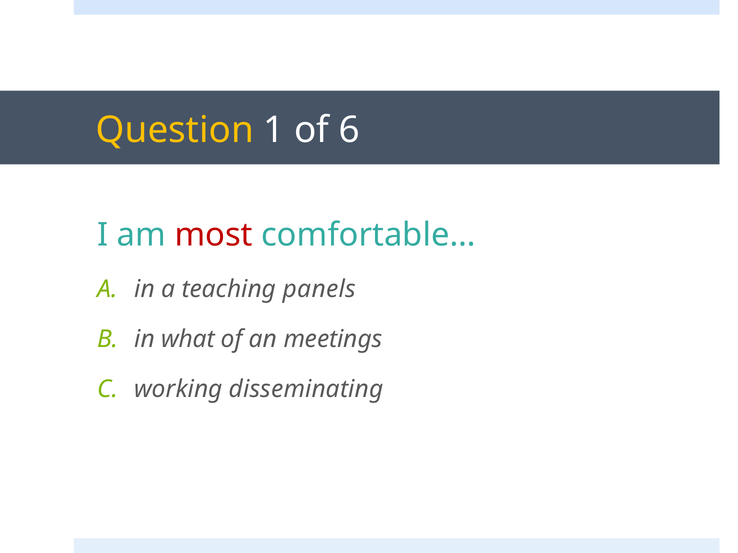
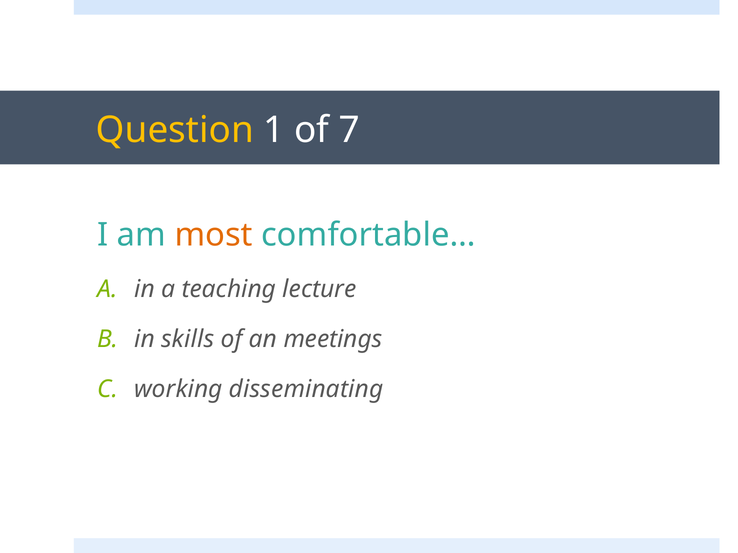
6: 6 -> 7
most colour: red -> orange
panels: panels -> lecture
what: what -> skills
